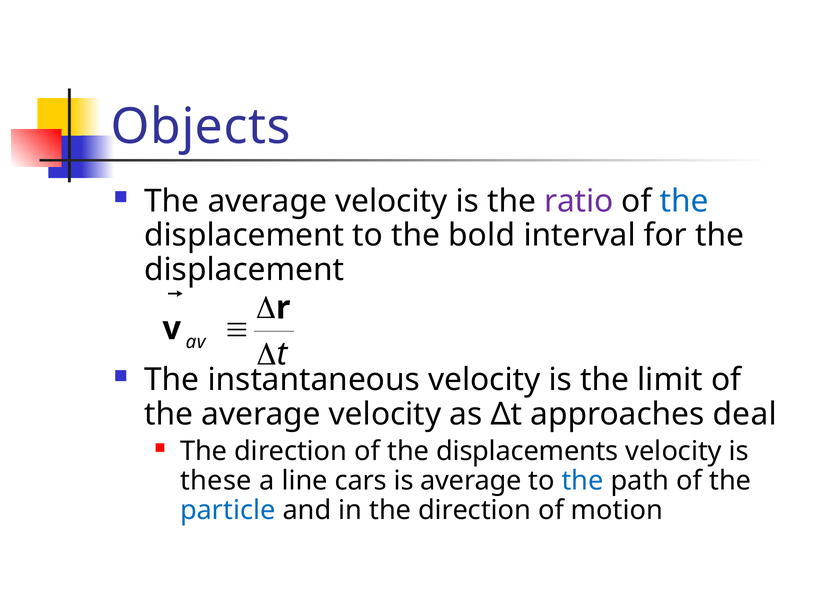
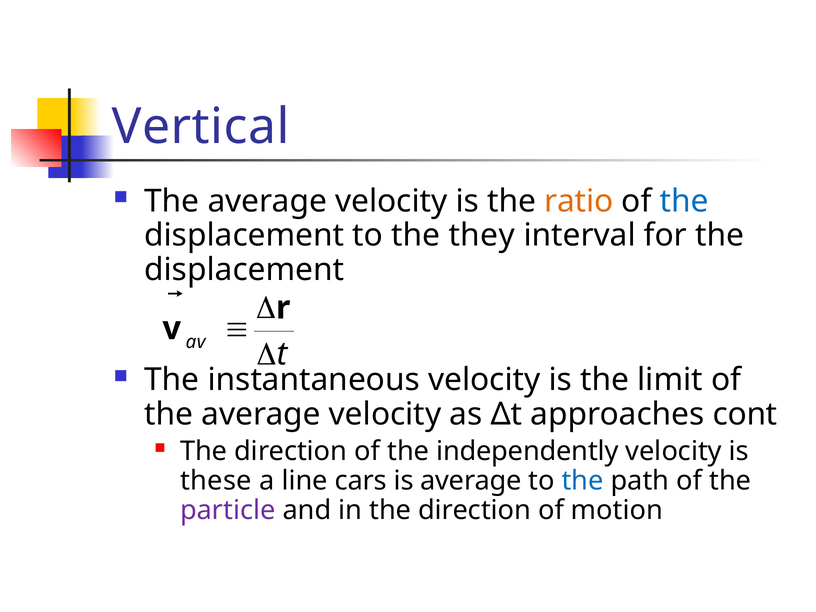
Objects: Objects -> Vertical
ratio colour: purple -> orange
bold: bold -> they
deal: deal -> cont
displacements: displacements -> independently
particle colour: blue -> purple
